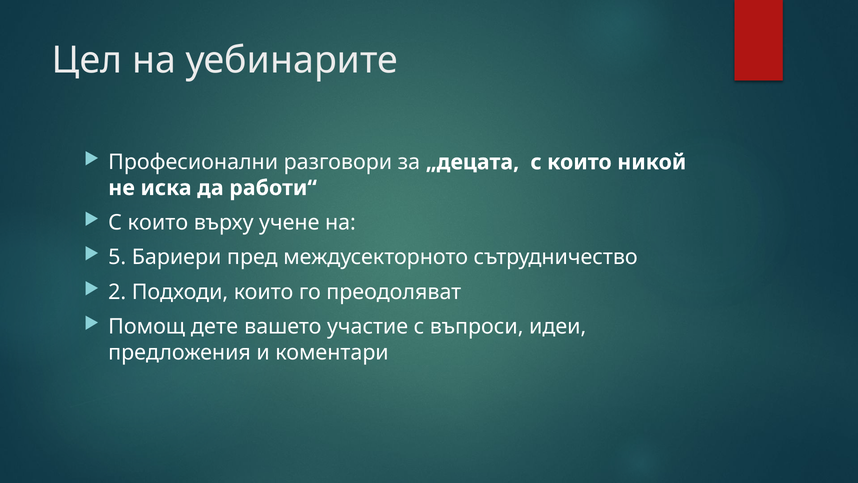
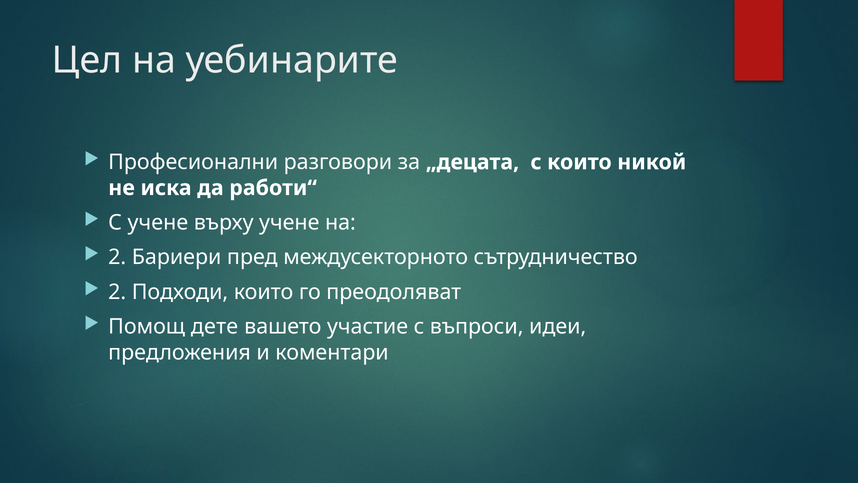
които at (158, 222): които -> учене
5 at (117, 257): 5 -> 2
